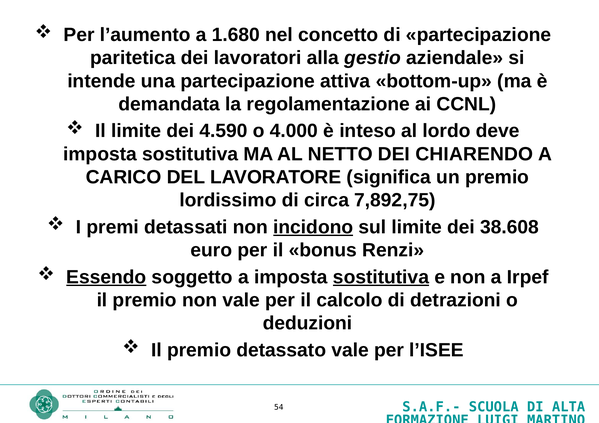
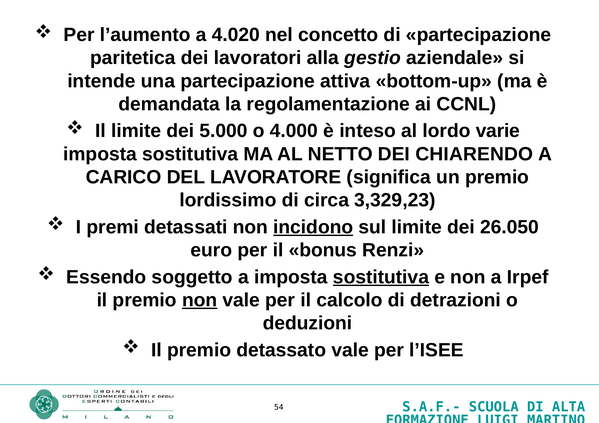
1.680: 1.680 -> 4.020
4.590: 4.590 -> 5.000
deve: deve -> varie
7,892,75: 7,892,75 -> 3,329,23
38.608: 38.608 -> 26.050
Essendo underline: present -> none
non at (200, 300) underline: none -> present
